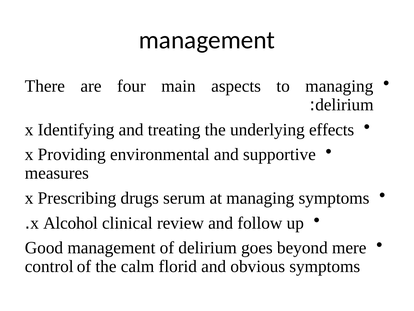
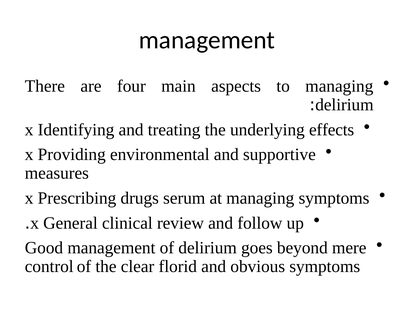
Alcohol: Alcohol -> General
calm: calm -> clear
